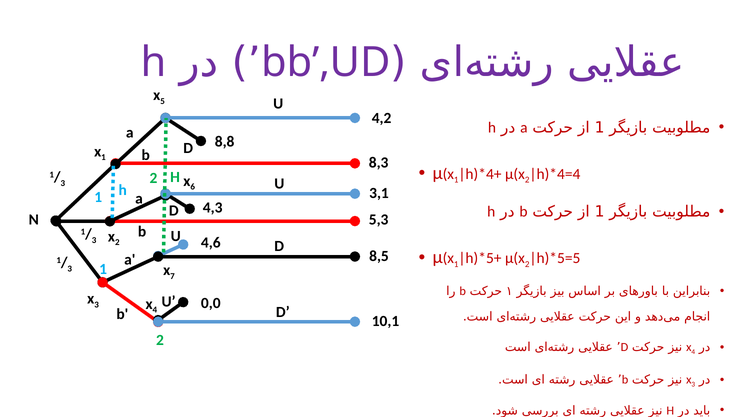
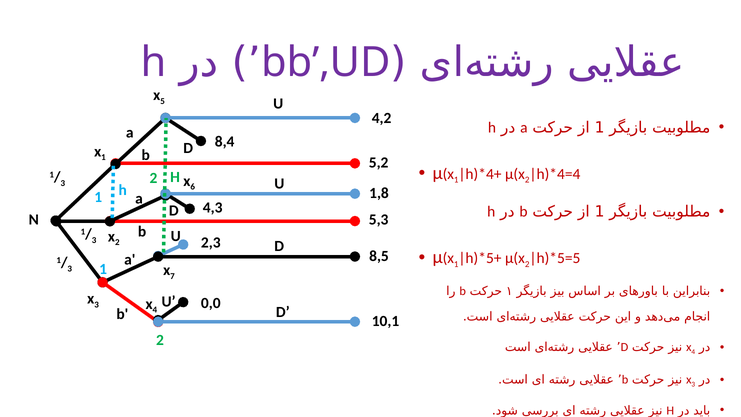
8,8: 8,8 -> 8,4
8,3: 8,3 -> 5,2
3,1: 3,1 -> 1,8
4,6: 4,6 -> 2,3
